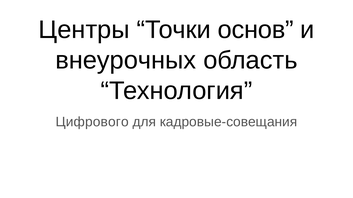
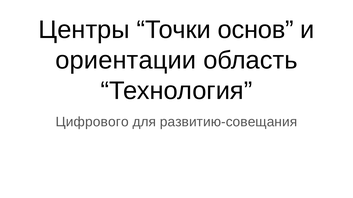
внеурочных: внеурочных -> ориентации
кадровые-совещания: кадровые-совещания -> развитию-совещания
